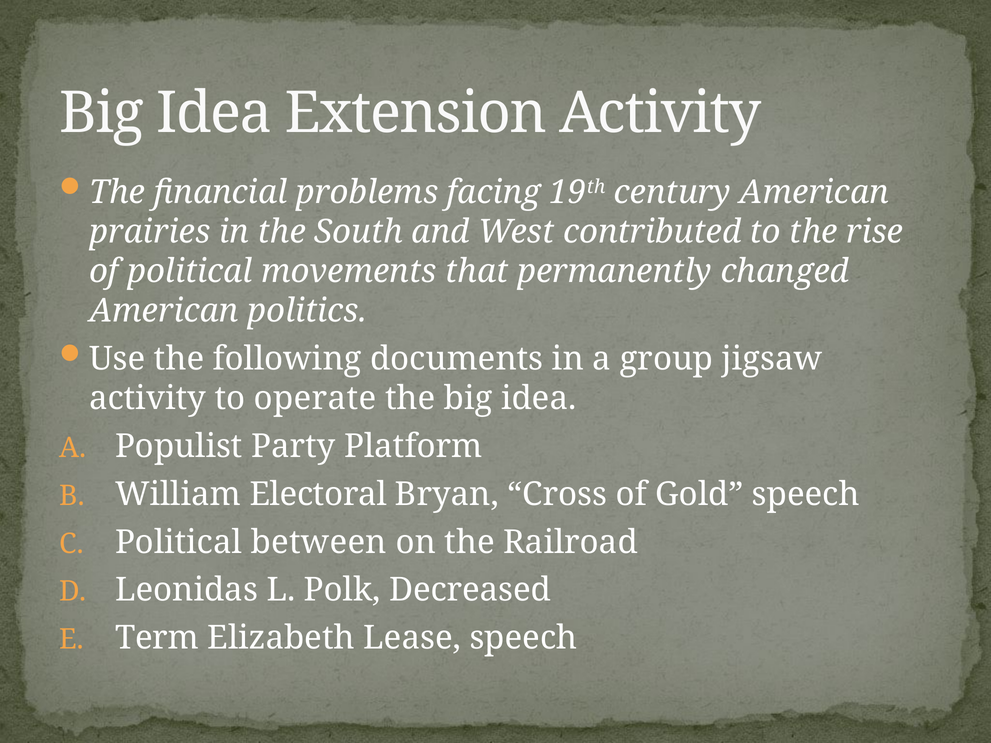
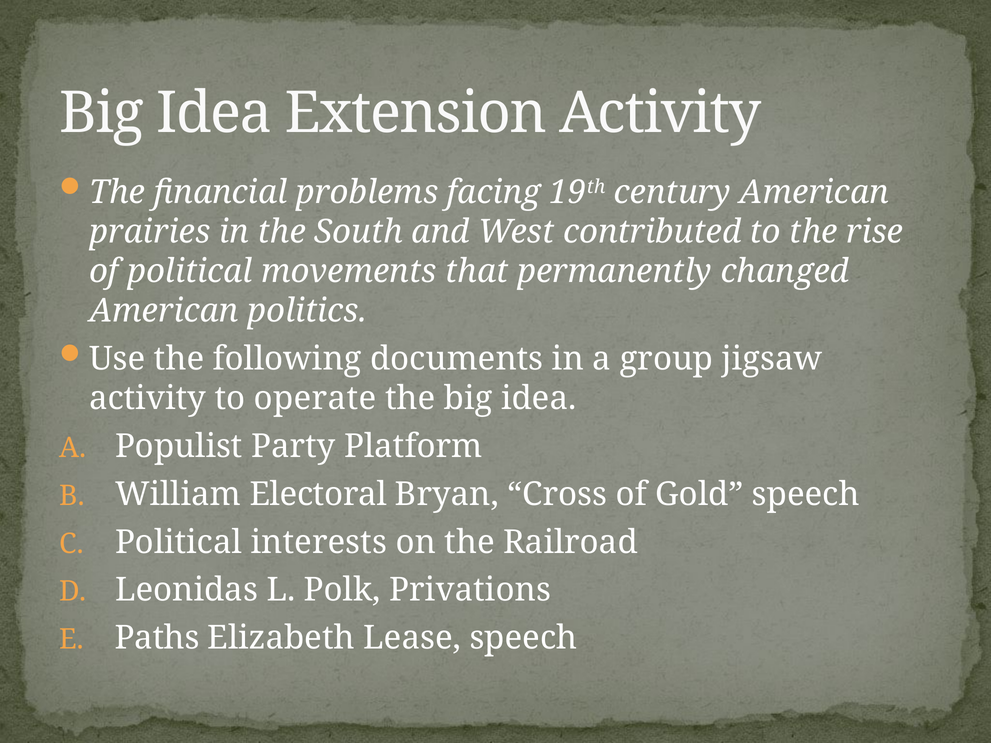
between: between -> interests
Decreased: Decreased -> Privations
Term: Term -> Paths
